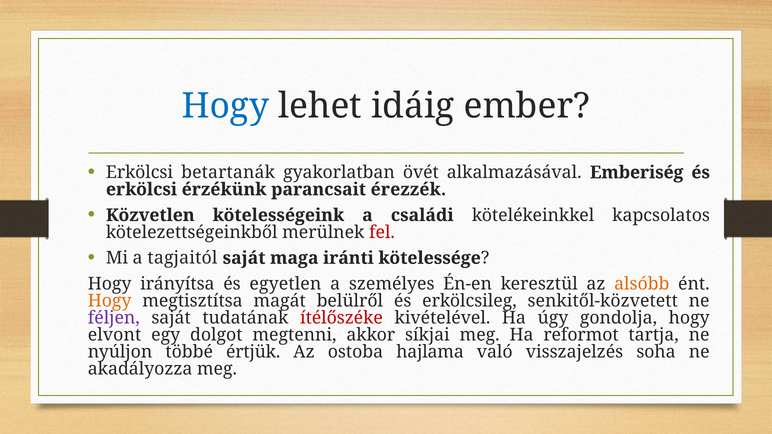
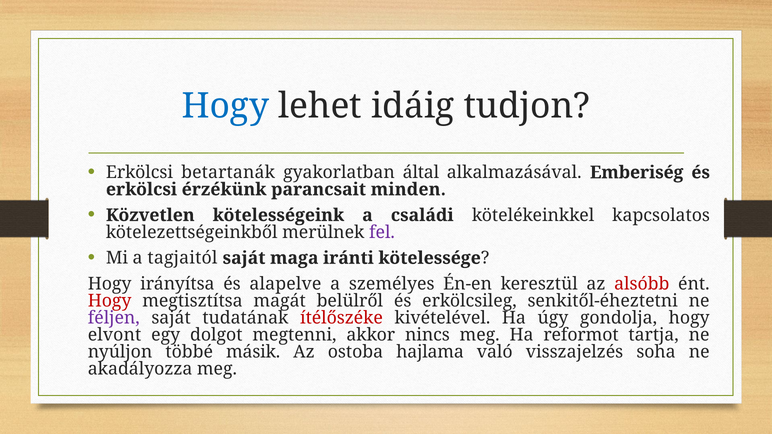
ember: ember -> tudjon
övét: övét -> által
érezzék: érezzék -> minden
fel colour: red -> purple
egyetlen: egyetlen -> alapelve
alsóbb colour: orange -> red
Hogy at (110, 301) colour: orange -> red
senkitől-közvetett: senkitől-közvetett -> senkitől-éheztetni
síkjai: síkjai -> nincs
értjük: értjük -> másik
